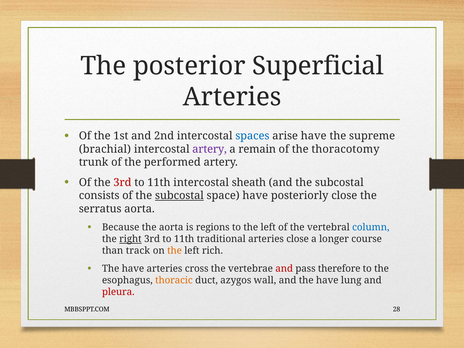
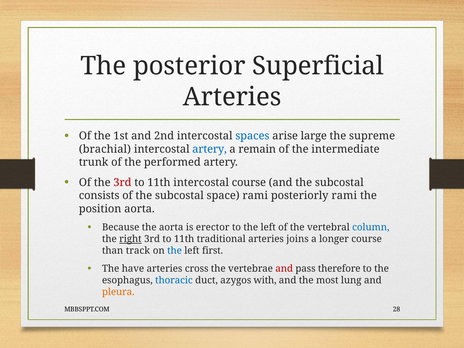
arise have: have -> large
artery at (210, 149) colour: purple -> blue
thoracotomy: thoracotomy -> intermediate
intercostal sheath: sheath -> course
subcostal at (179, 196) underline: present -> none
space have: have -> rami
posteriorly close: close -> rami
serratus: serratus -> position
regions: regions -> erector
arteries close: close -> joins
the at (175, 251) colour: orange -> blue
rich: rich -> first
thoracic colour: orange -> blue
wall: wall -> with
and the have: have -> most
pleura colour: red -> orange
